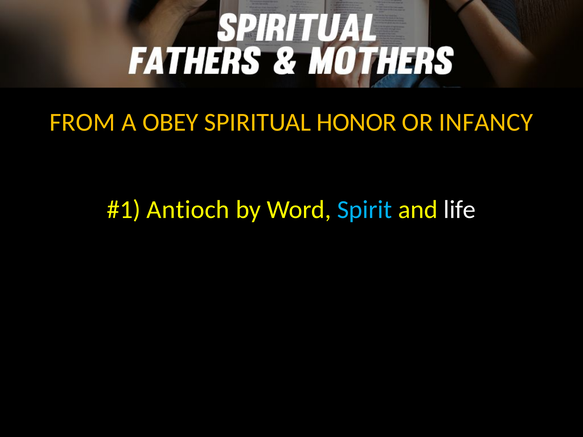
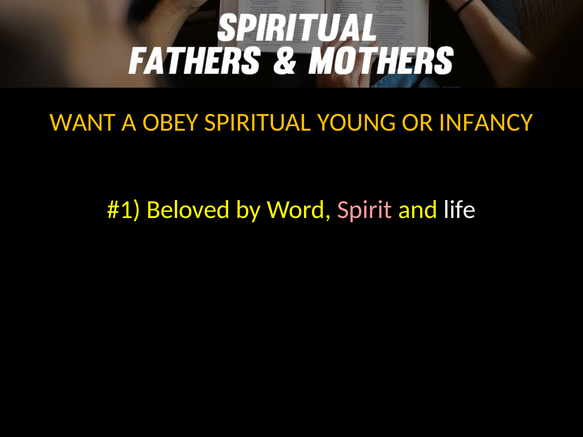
FROM: FROM -> WANT
HONOR: HONOR -> YOUNG
Antioch: Antioch -> Beloved
Spirit colour: light blue -> pink
